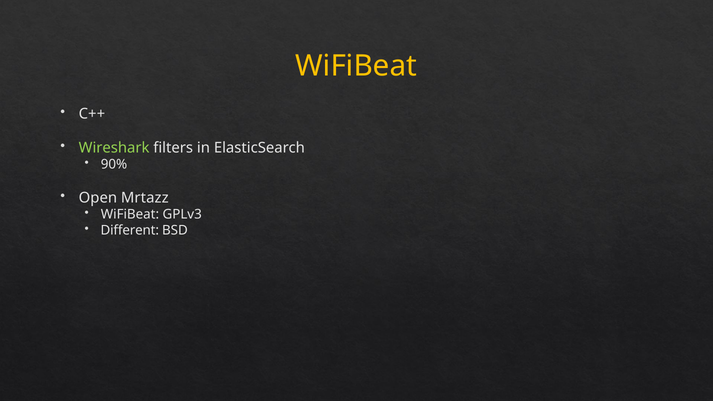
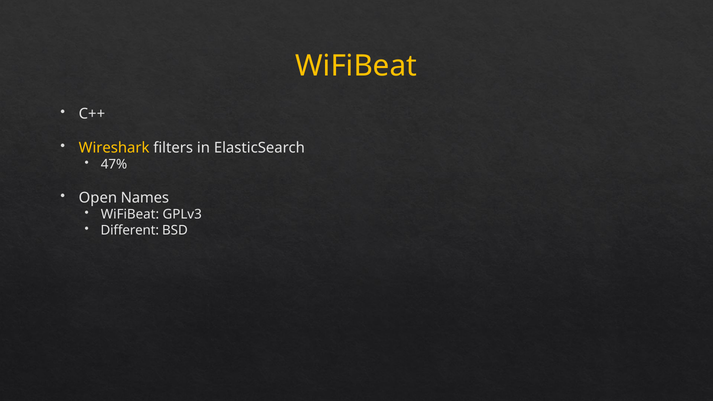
Wireshark colour: light green -> yellow
90%: 90% -> 47%
Mrtazz: Mrtazz -> Names
